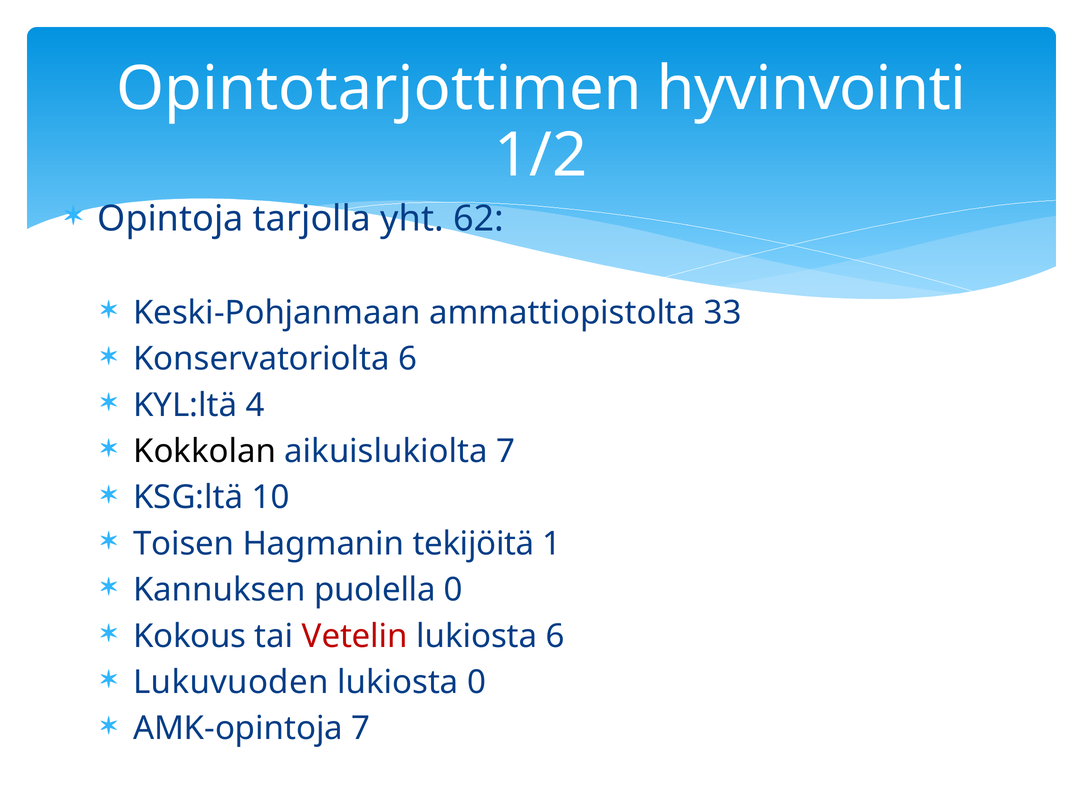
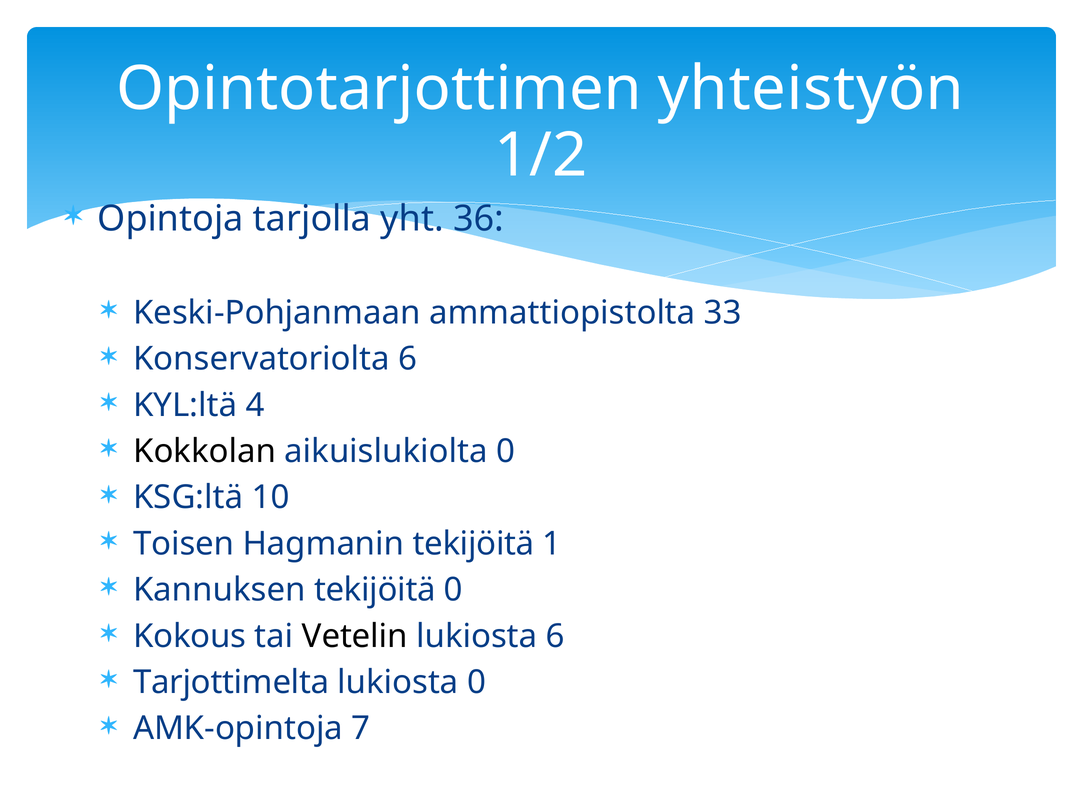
hyvinvointi: hyvinvointi -> yhteistyön
62: 62 -> 36
aikuislukiolta 7: 7 -> 0
Kannuksen puolella: puolella -> tekijöitä
Vetelin colour: red -> black
Lukuvuoden: Lukuvuoden -> Tarjottimelta
